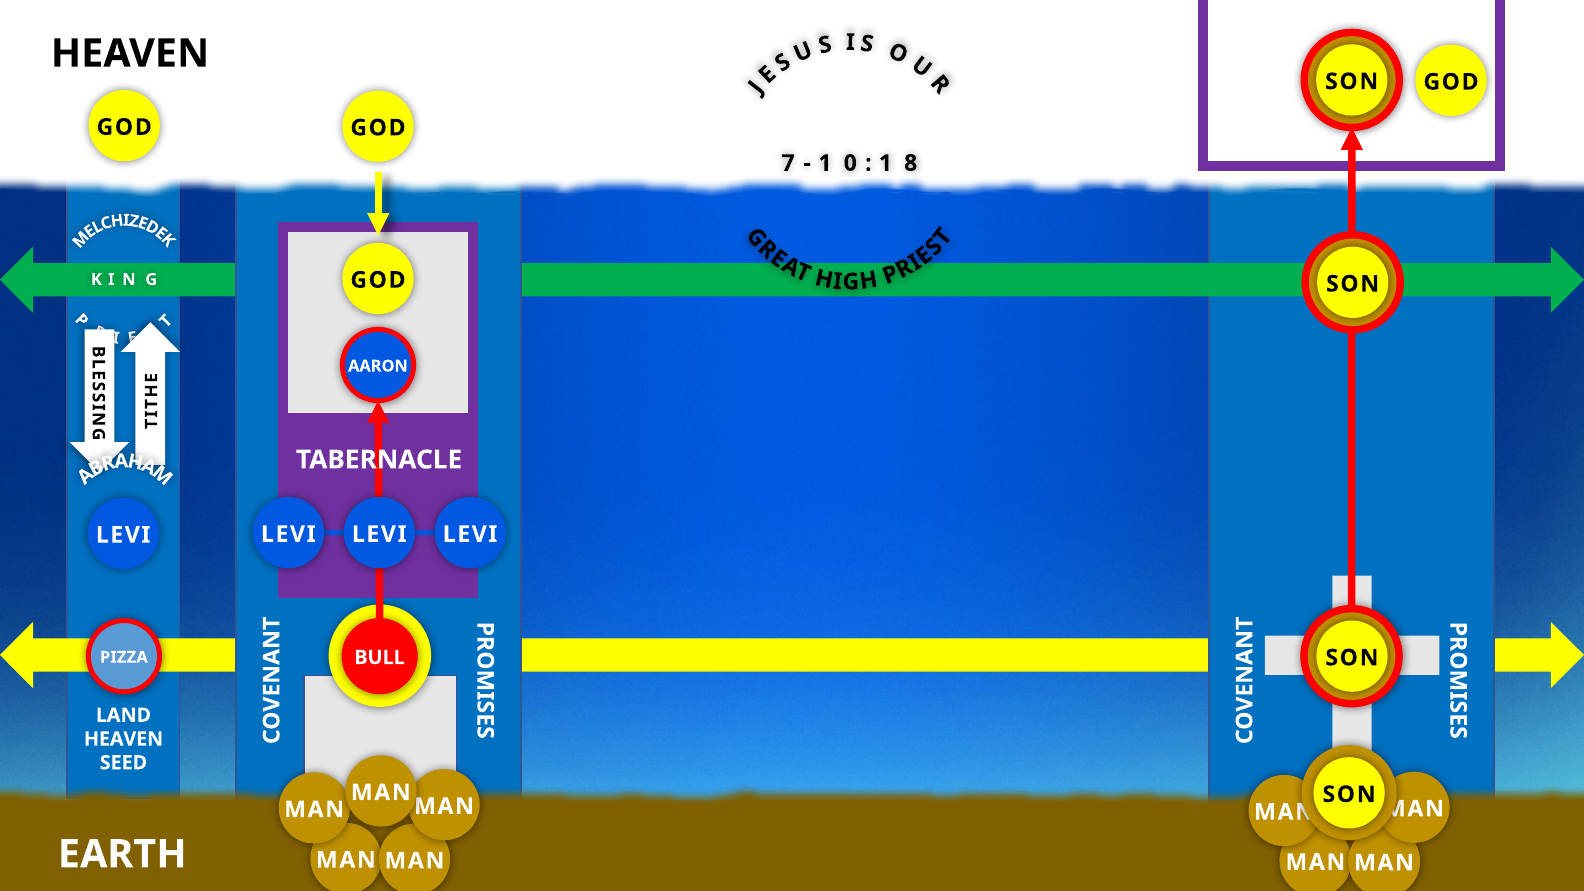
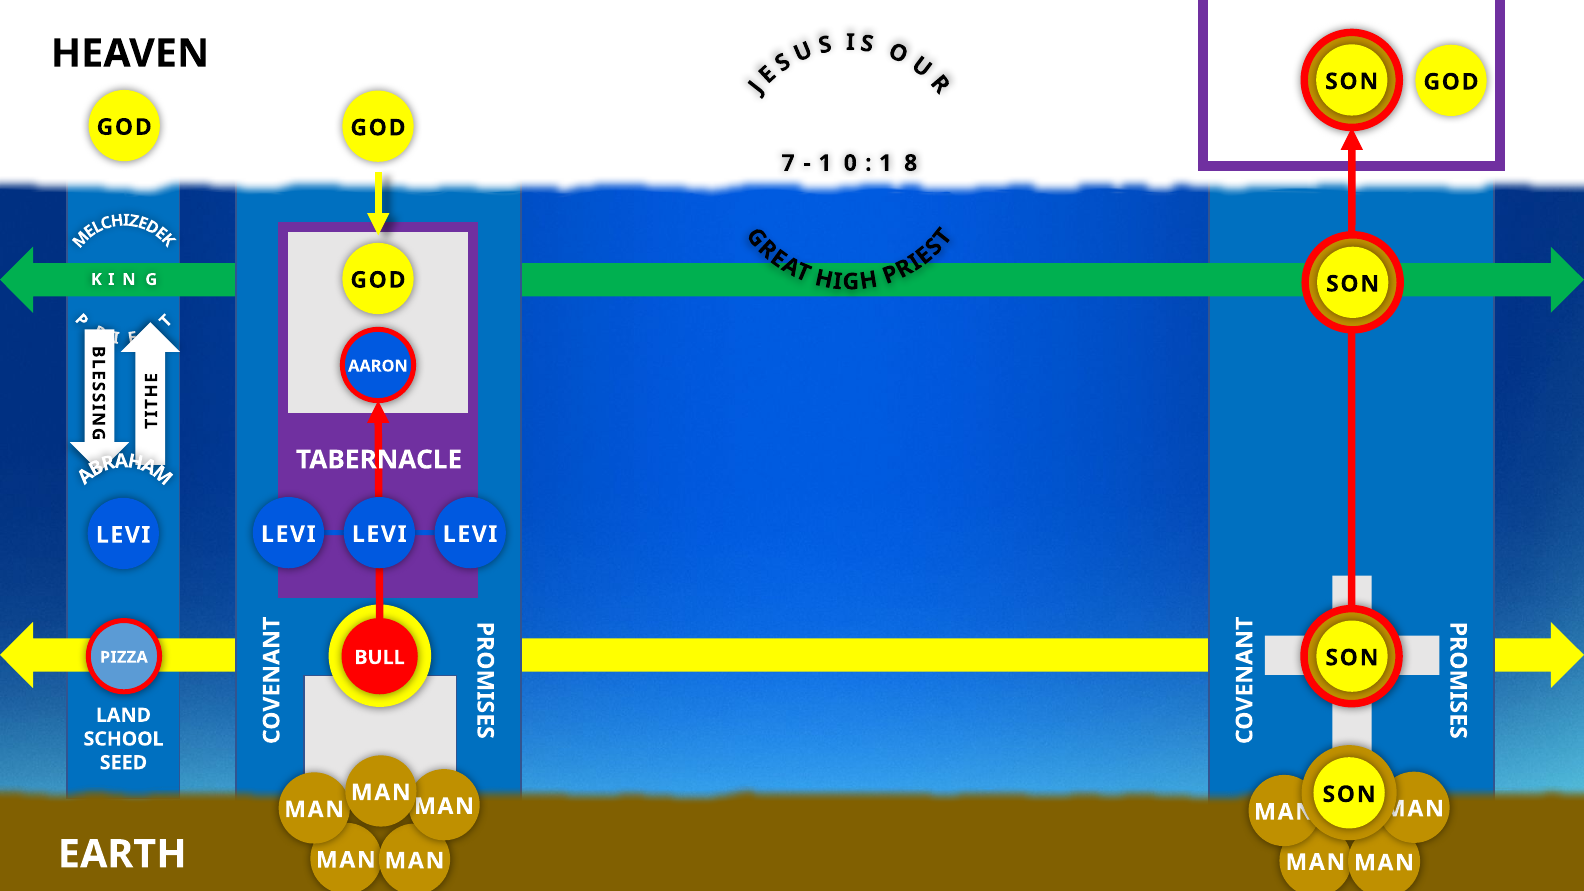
HEAVEN at (124, 739): HEAVEN -> SCHOOL
